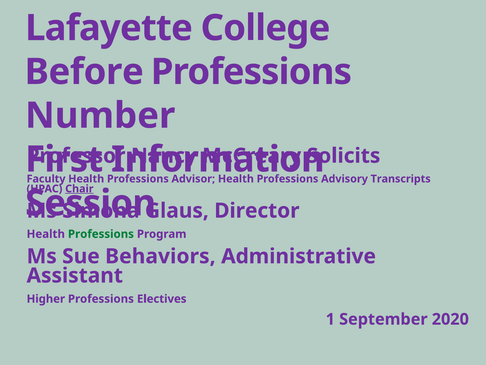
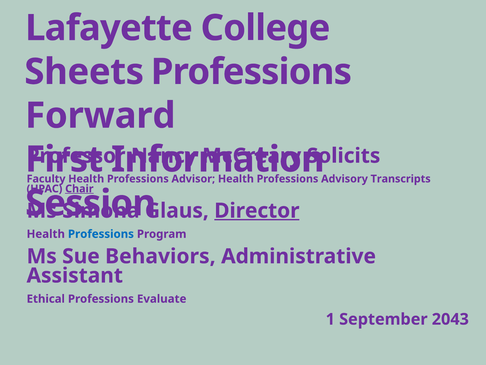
Before: Before -> Sheets
Number: Number -> Forward
Director underline: none -> present
Professions at (101, 234) colour: green -> blue
Higher: Higher -> Ethical
Electives: Electives -> Evaluate
2020: 2020 -> 2043
